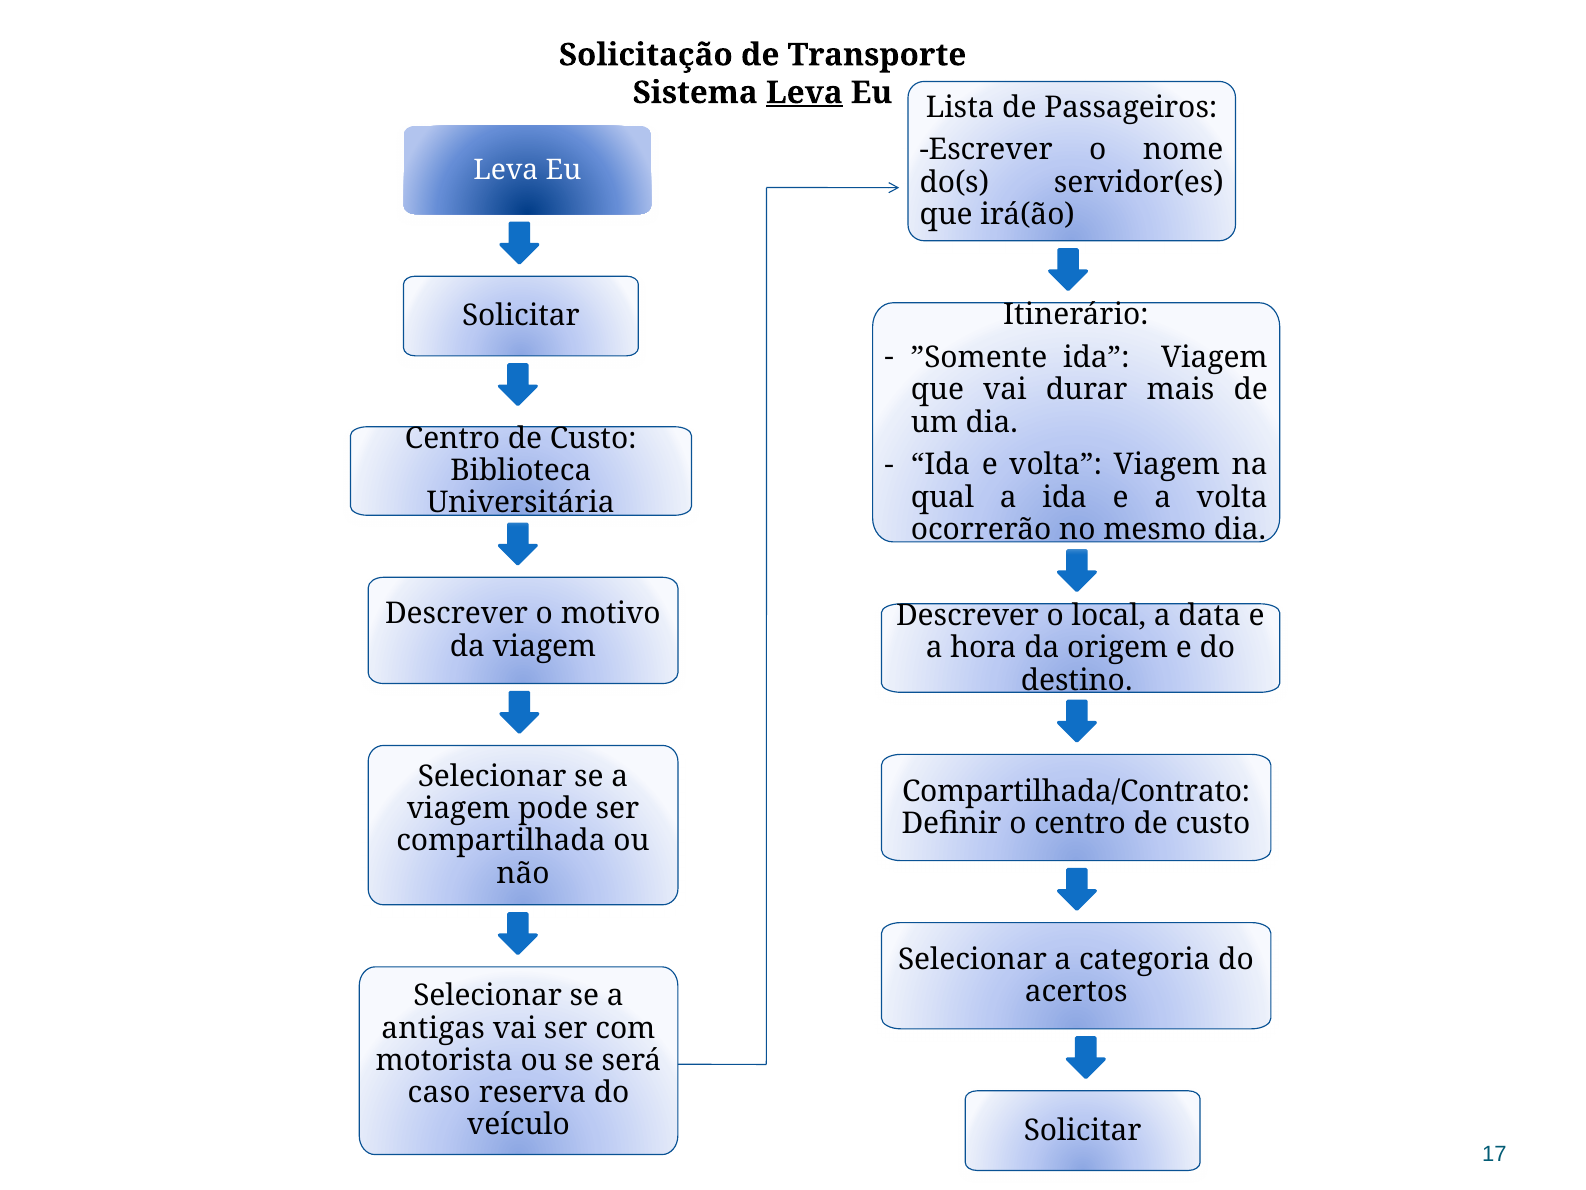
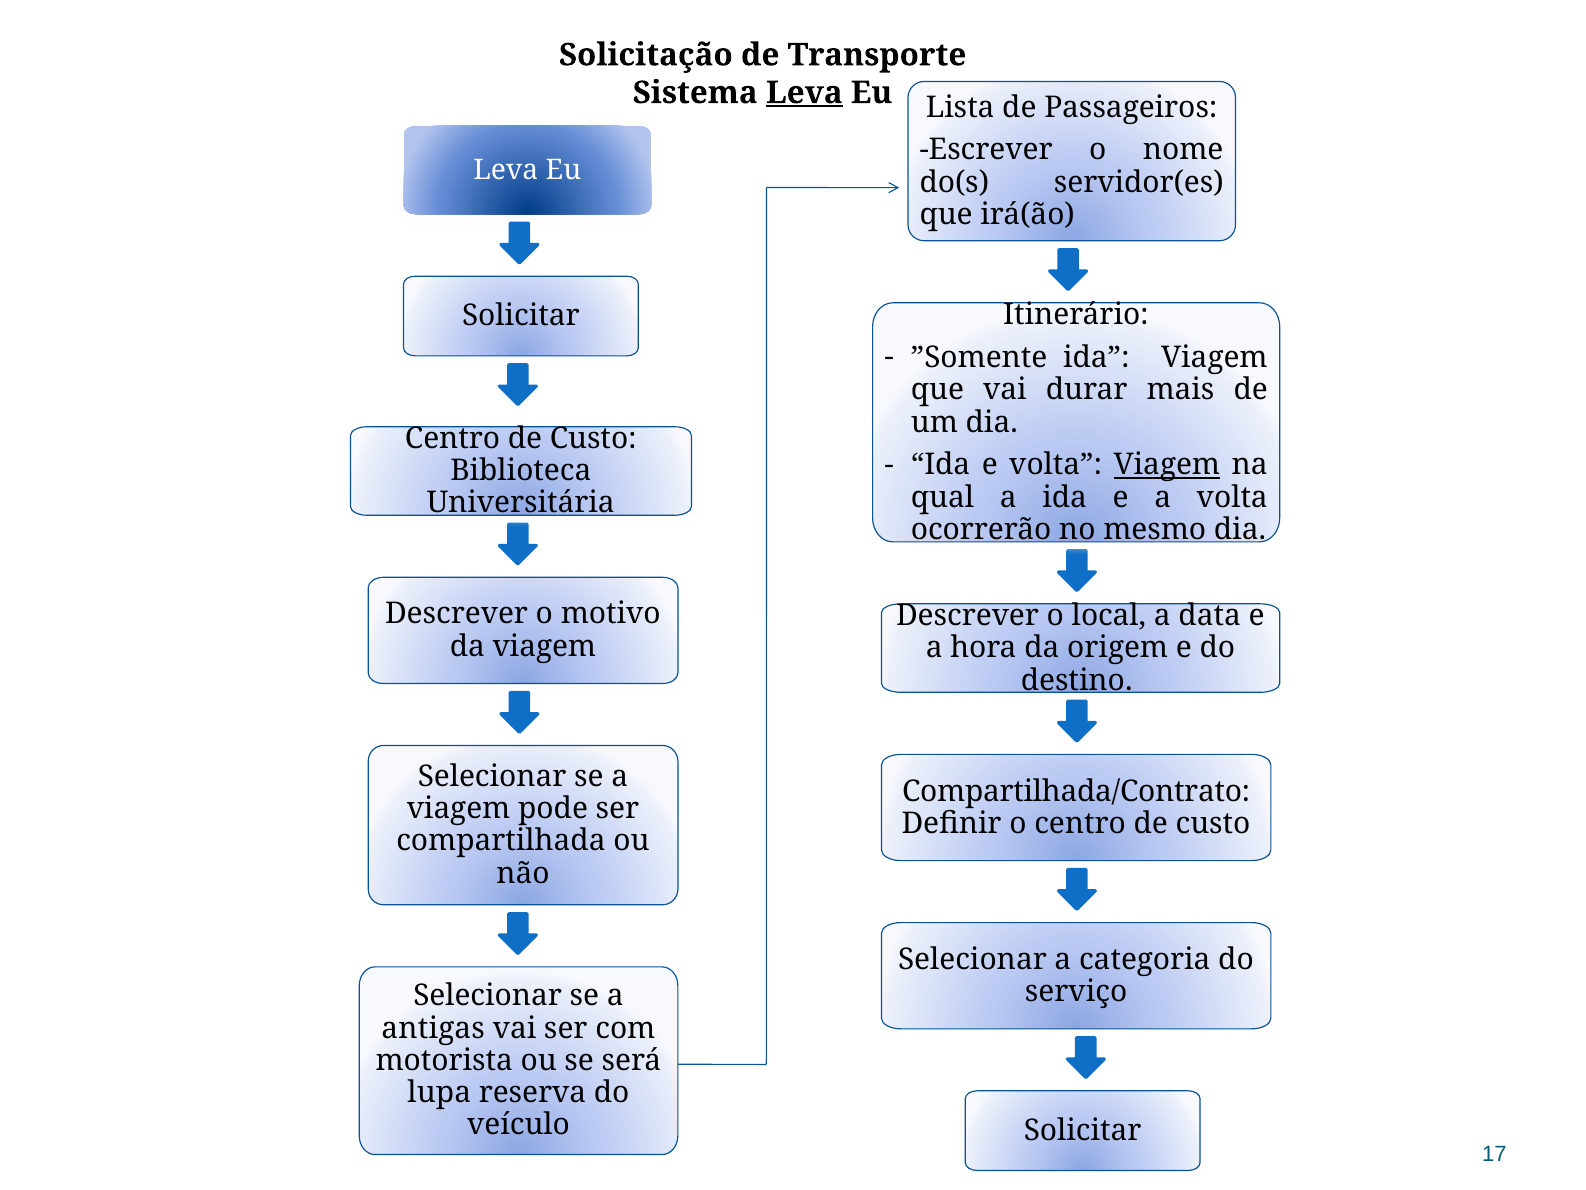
Viagem at (1167, 465) underline: none -> present
acertos: acertos -> serviço
caso: caso -> lupa
